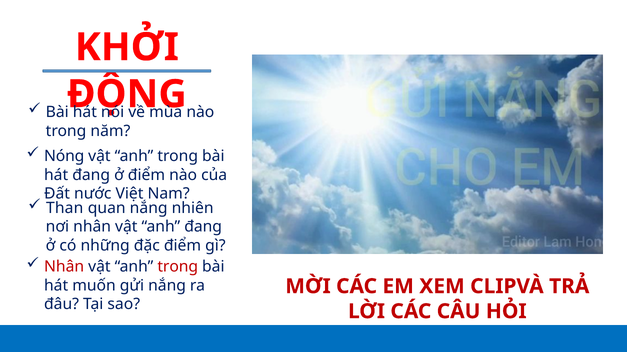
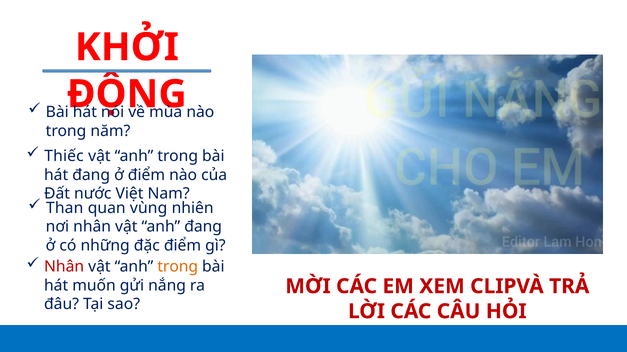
Nóng: Nóng -> Thiếc
quan nắng: nắng -> vùng
trong at (178, 267) colour: red -> orange
